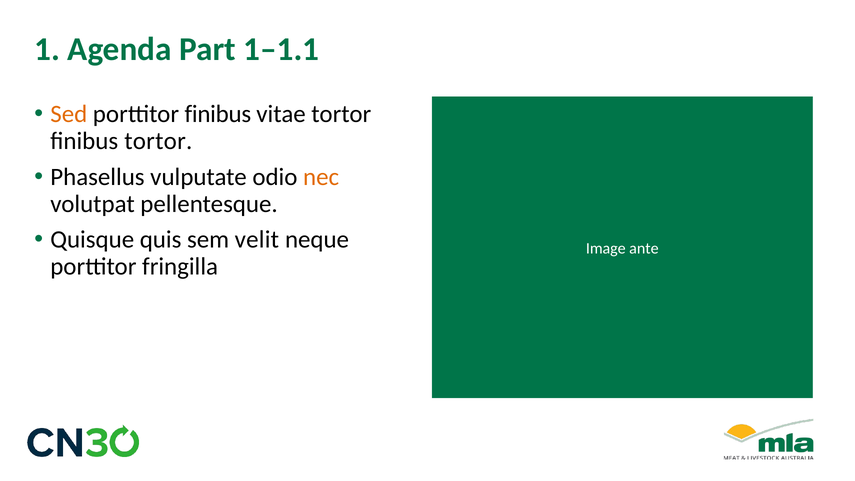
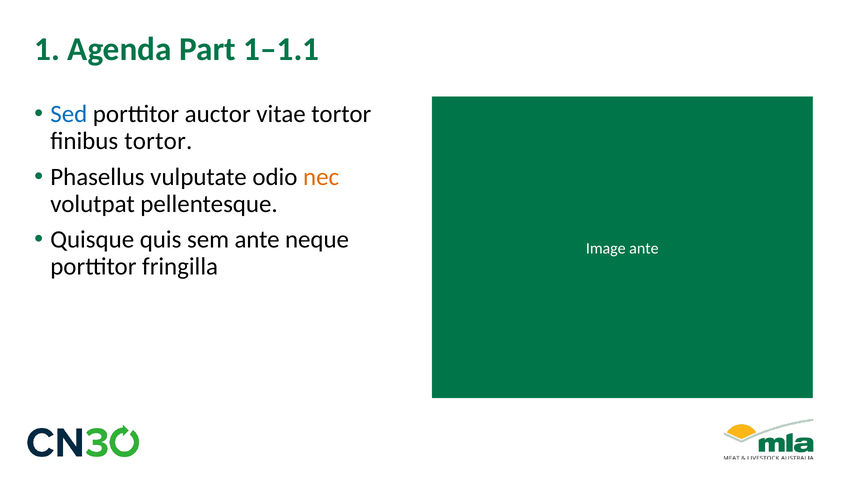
Sed colour: orange -> blue
porttitor finibus: finibus -> auctor
sem velit: velit -> ante
